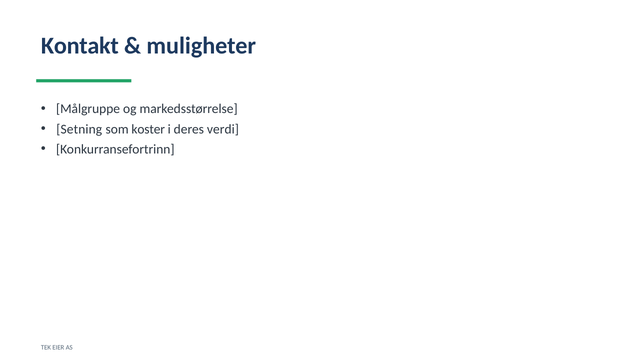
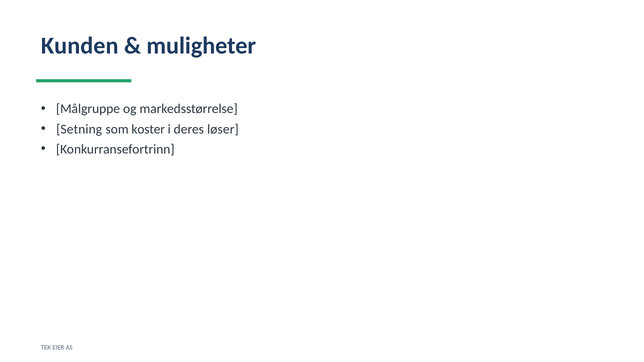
Kontakt: Kontakt -> Kunden
verdi: verdi -> løser
